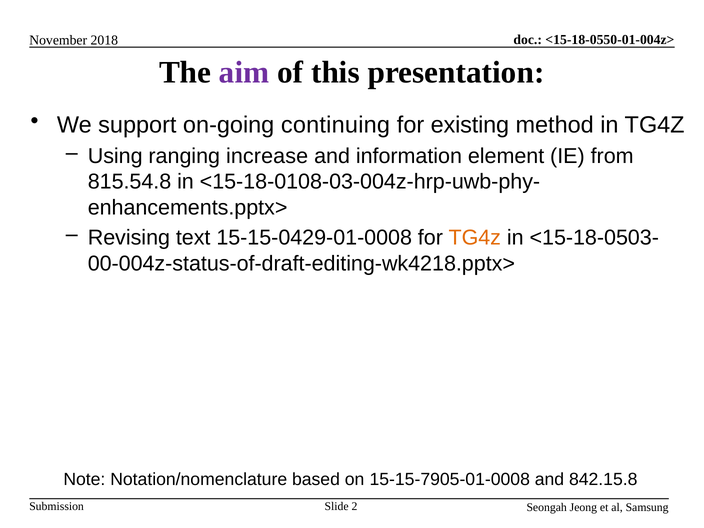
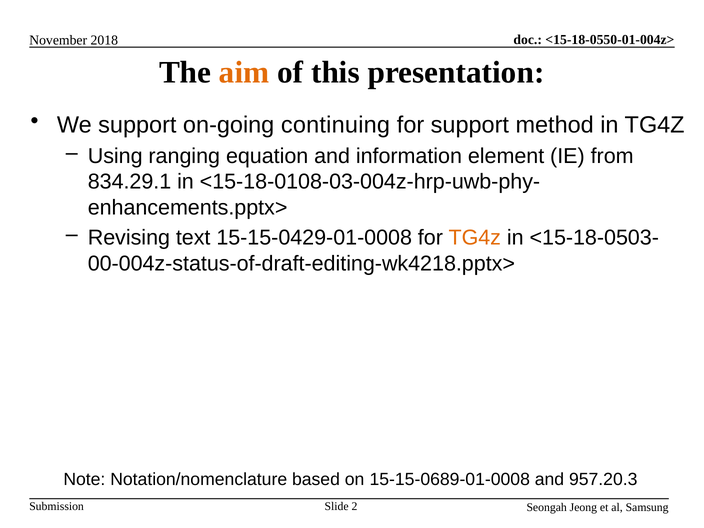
aim colour: purple -> orange
for existing: existing -> support
increase: increase -> equation
815.54.8: 815.54.8 -> 834.29.1
15-15-7905-01-0008: 15-15-7905-01-0008 -> 15-15-0689-01-0008
842.15.8: 842.15.8 -> 957.20.3
